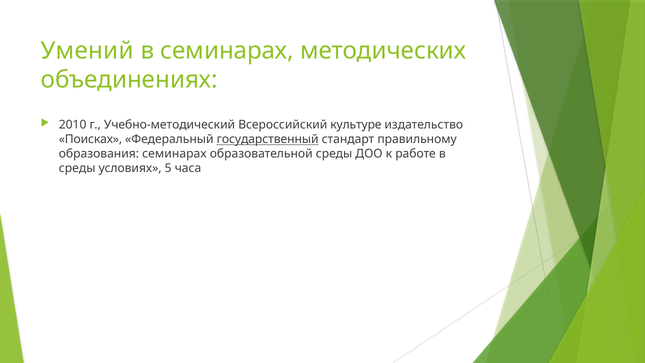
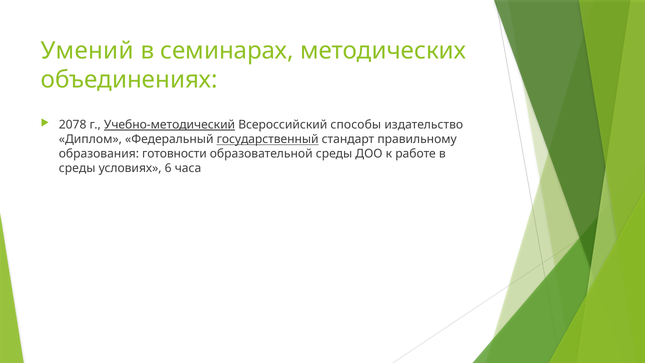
2010: 2010 -> 2078
Учебно-методический underline: none -> present
культуре: культуре -> способы
Поисках: Поисках -> Диплом
образования семинарах: семинарах -> готовности
5: 5 -> 6
